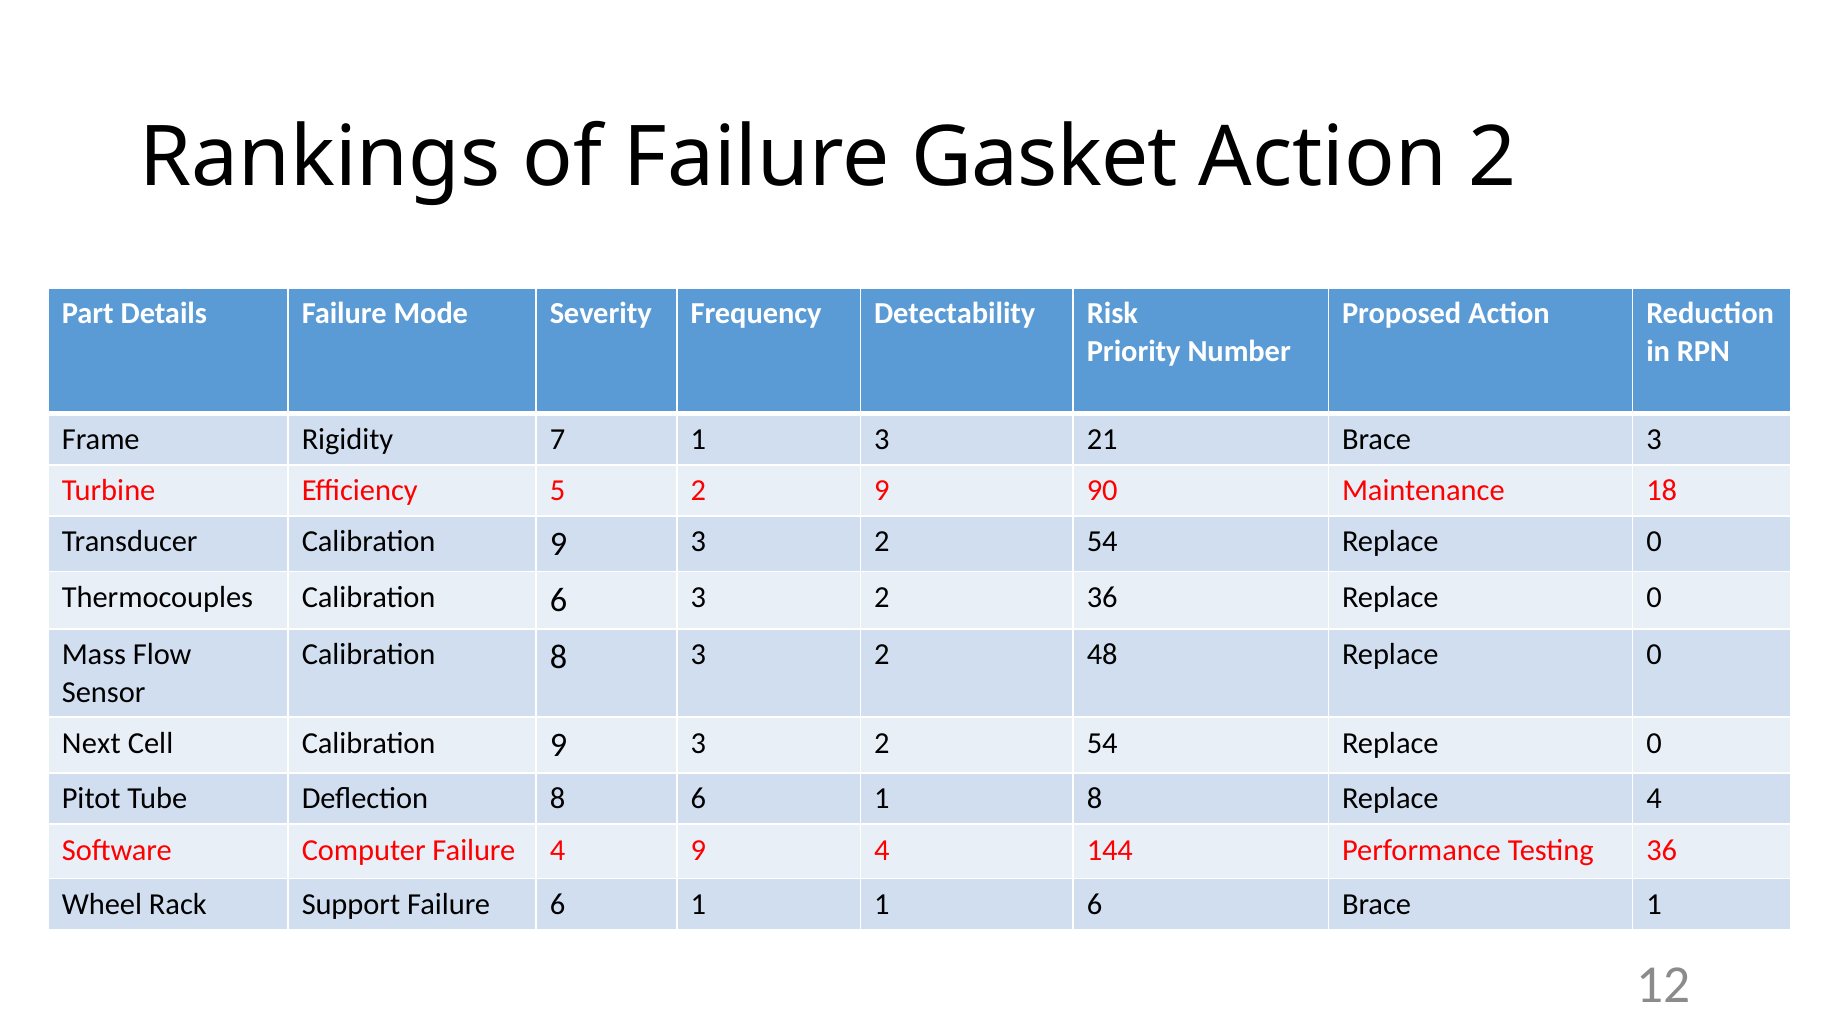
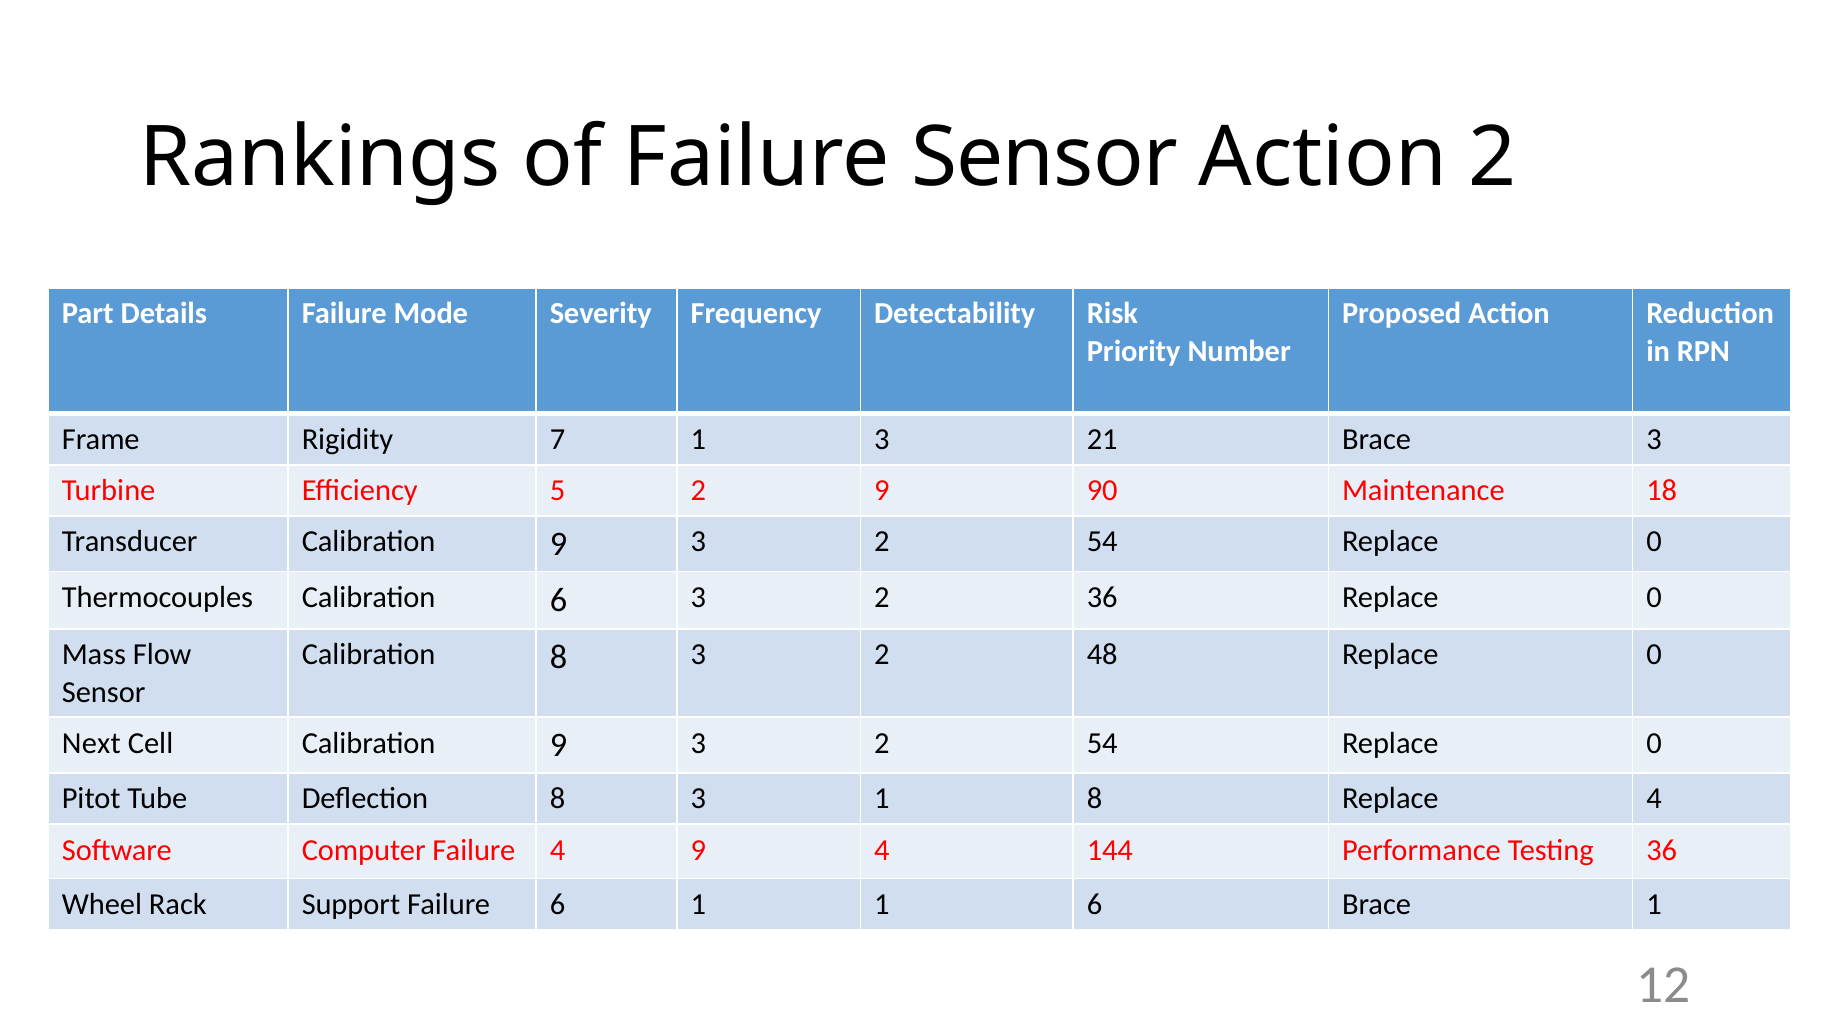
Failure Gasket: Gasket -> Sensor
Deflection 8 6: 6 -> 3
